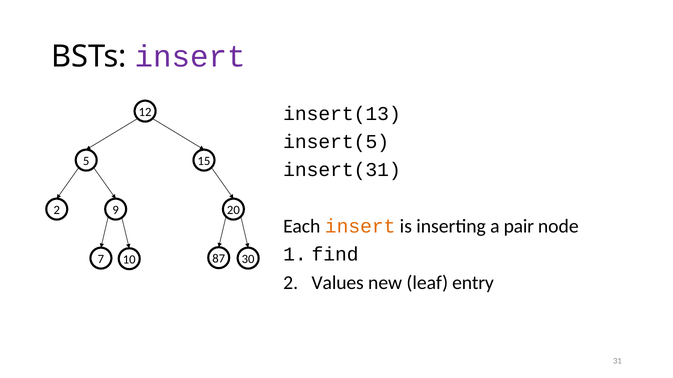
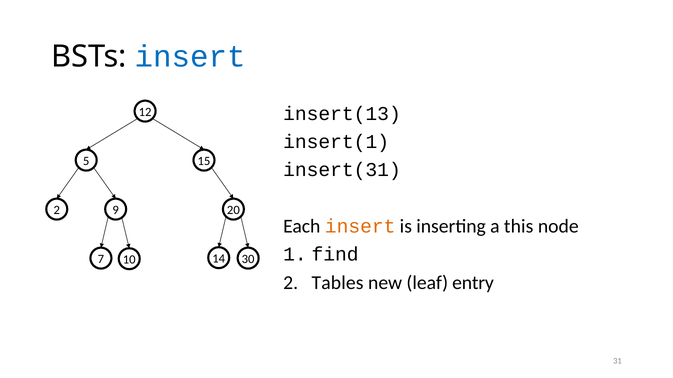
insert at (190, 57) colour: purple -> blue
insert(5: insert(5 -> insert(1
pair: pair -> this
87: 87 -> 14
Values: Values -> Tables
